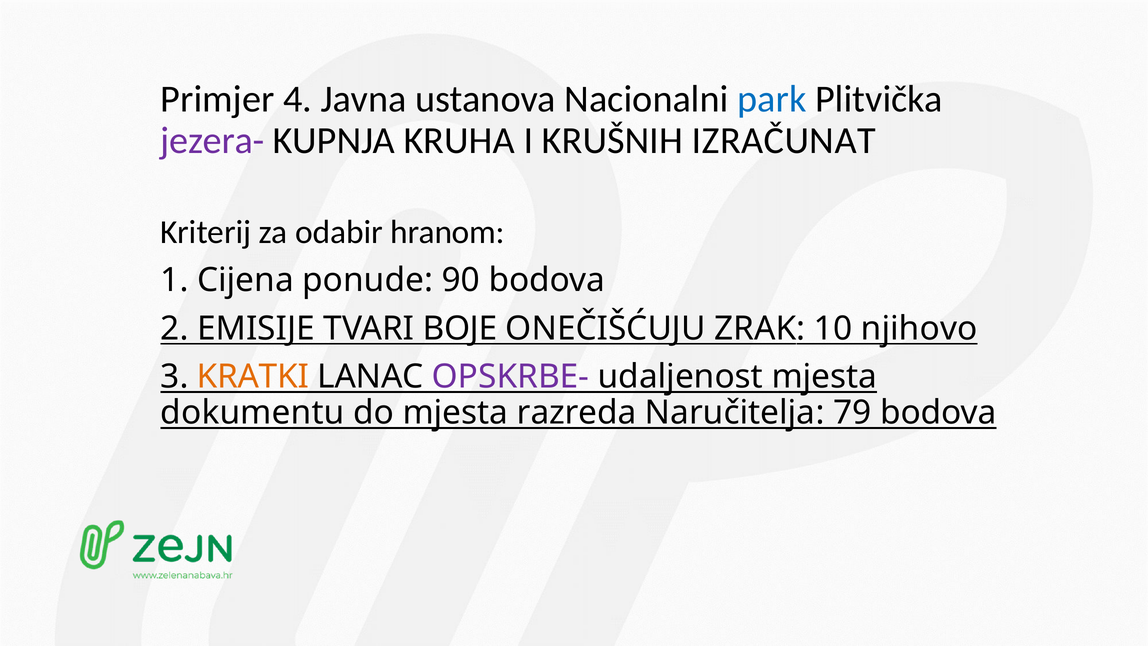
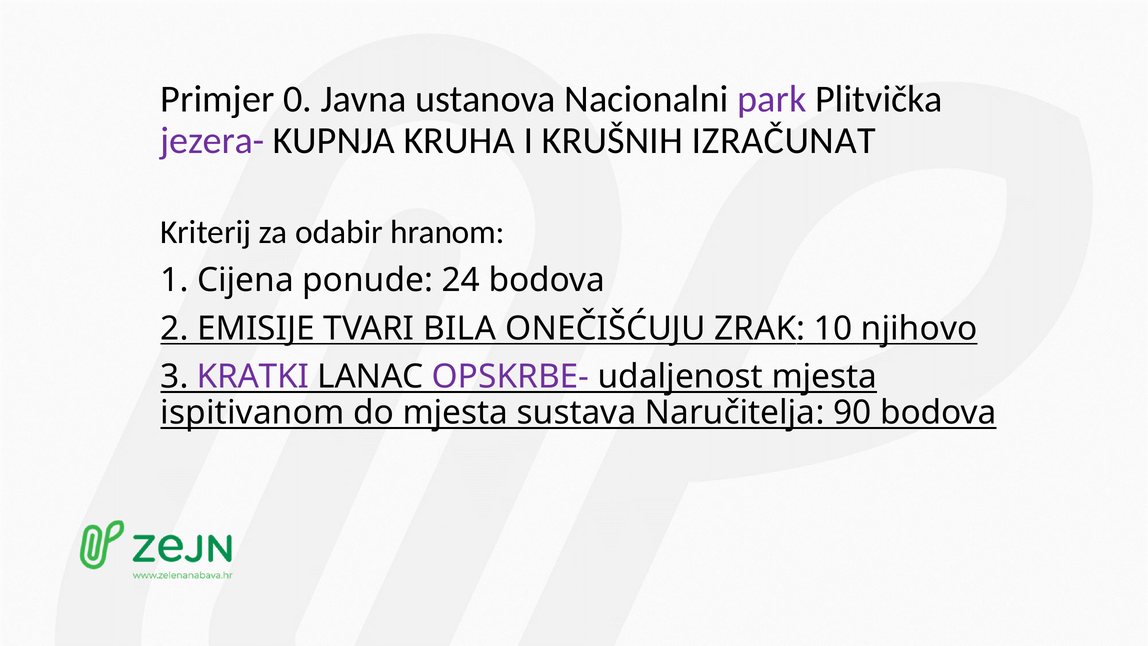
4: 4 -> 0
park colour: blue -> purple
90: 90 -> 24
BOJE: BOJE -> BILA
KRATKI colour: orange -> purple
dokumentu: dokumentu -> ispitivanom
razreda: razreda -> sustava
79: 79 -> 90
